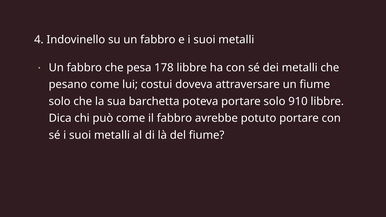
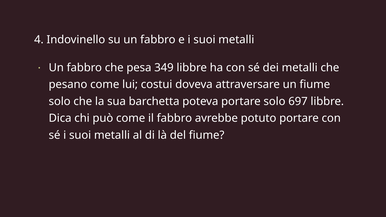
178: 178 -> 349
910: 910 -> 697
